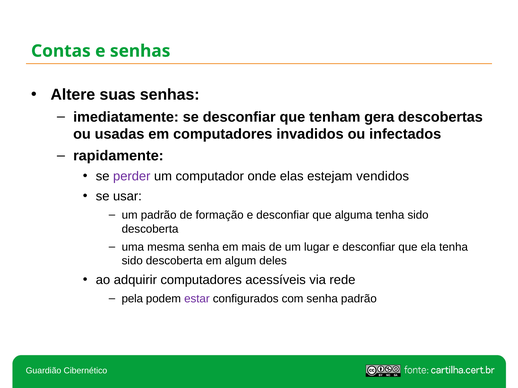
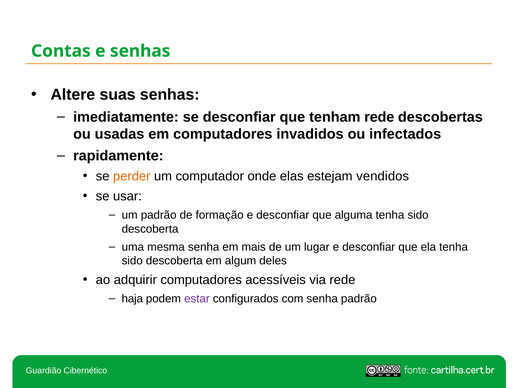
tenham gera: gera -> rede
perder colour: purple -> orange
pela: pela -> haja
